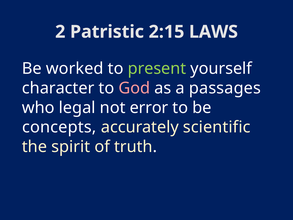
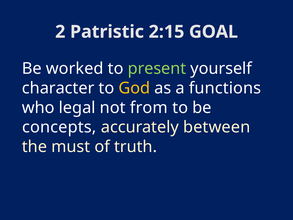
LAWS: LAWS -> GOAL
God colour: pink -> yellow
passages: passages -> functions
error: error -> from
scientific: scientific -> between
spirit: spirit -> must
